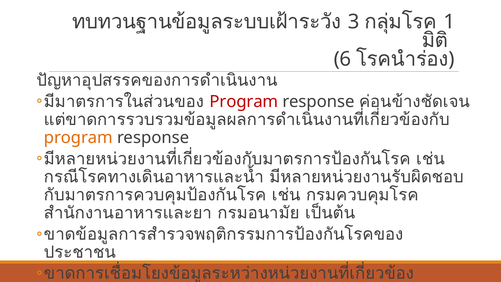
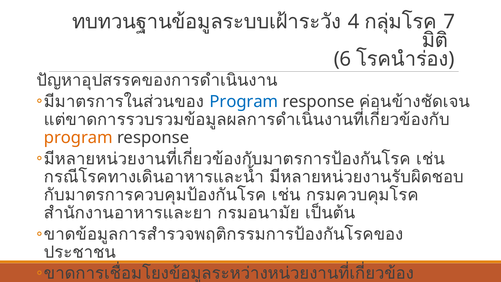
3: 3 -> 4
1: 1 -> 7
Program at (244, 101) colour: red -> blue
